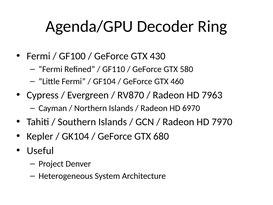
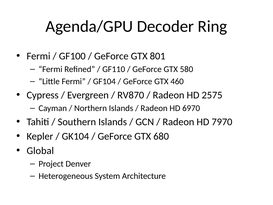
430: 430 -> 801
7963: 7963 -> 2575
Useful: Useful -> Global
